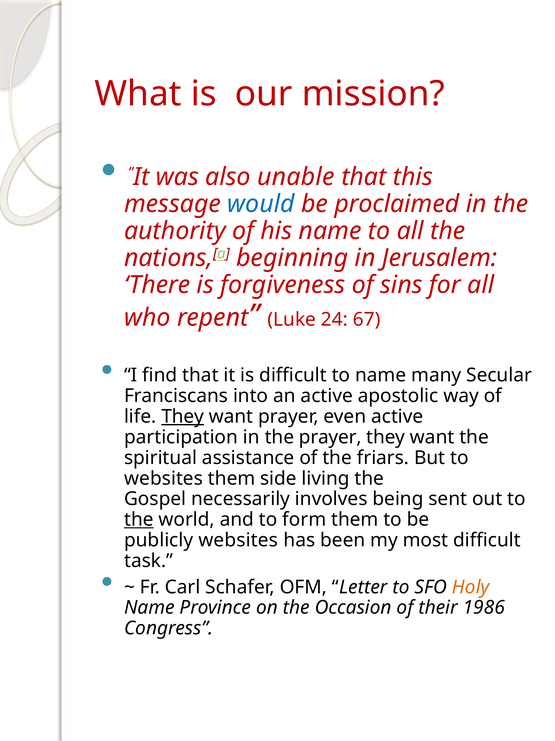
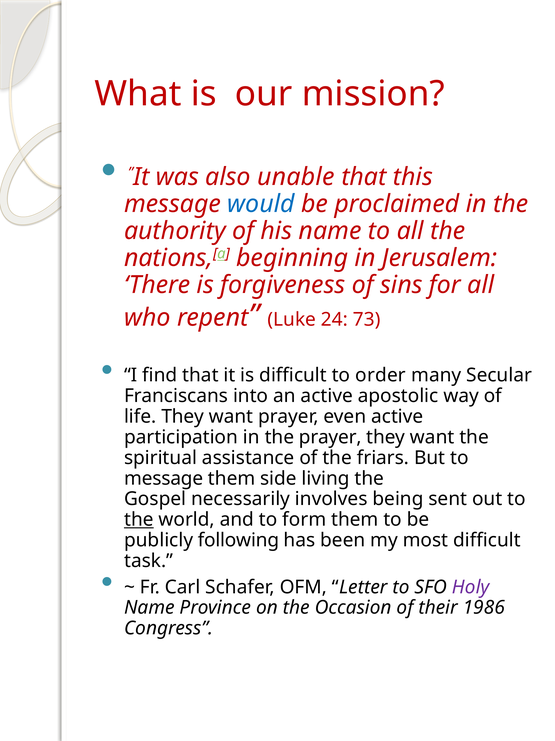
67: 67 -> 73
to name: name -> order
They at (183, 416) underline: present -> none
websites at (164, 478): websites -> message
publicly websites: websites -> following
Holy colour: orange -> purple
